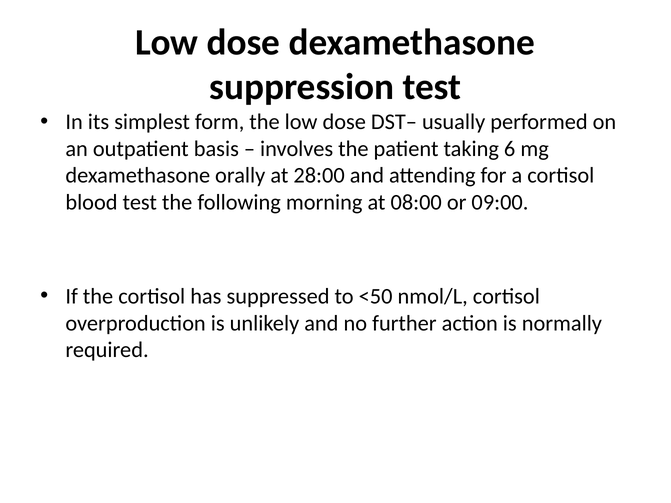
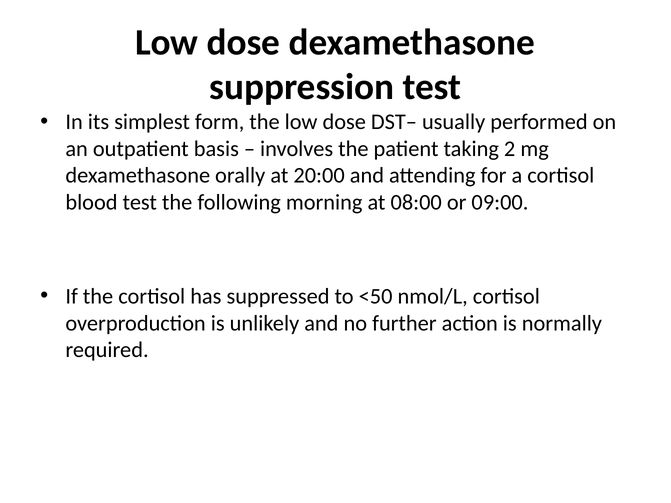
6: 6 -> 2
28:00: 28:00 -> 20:00
